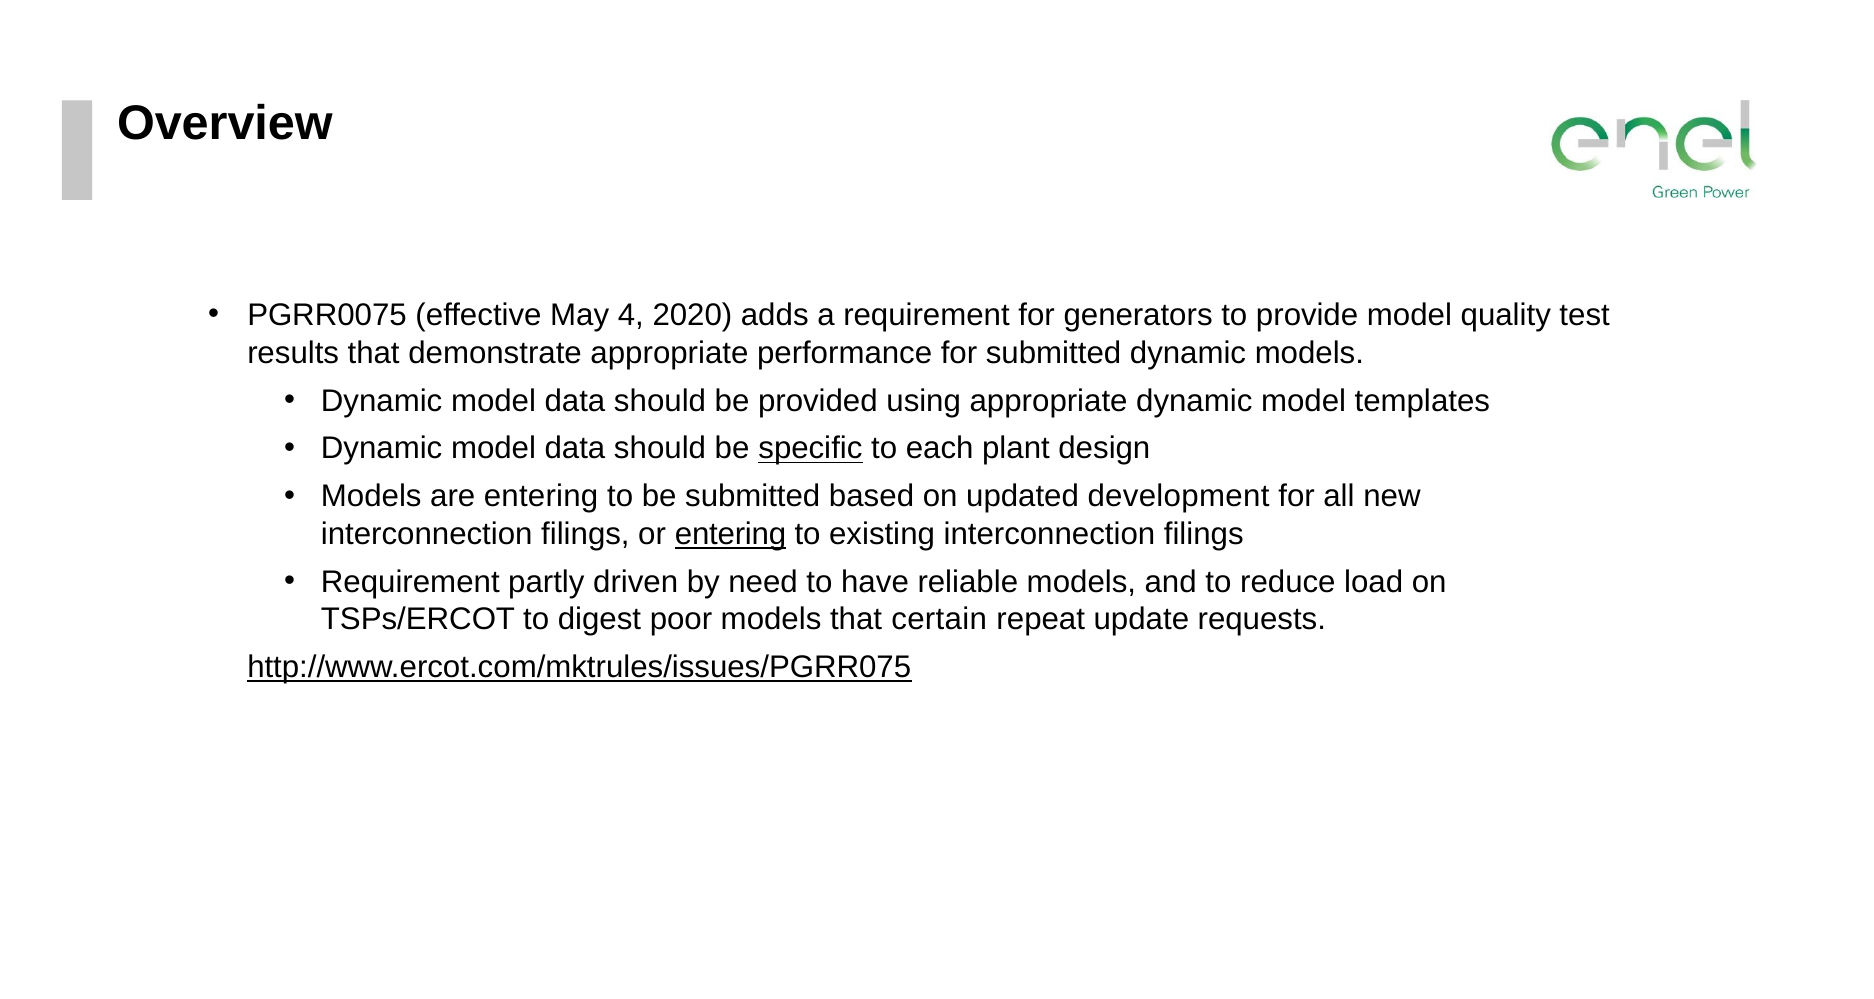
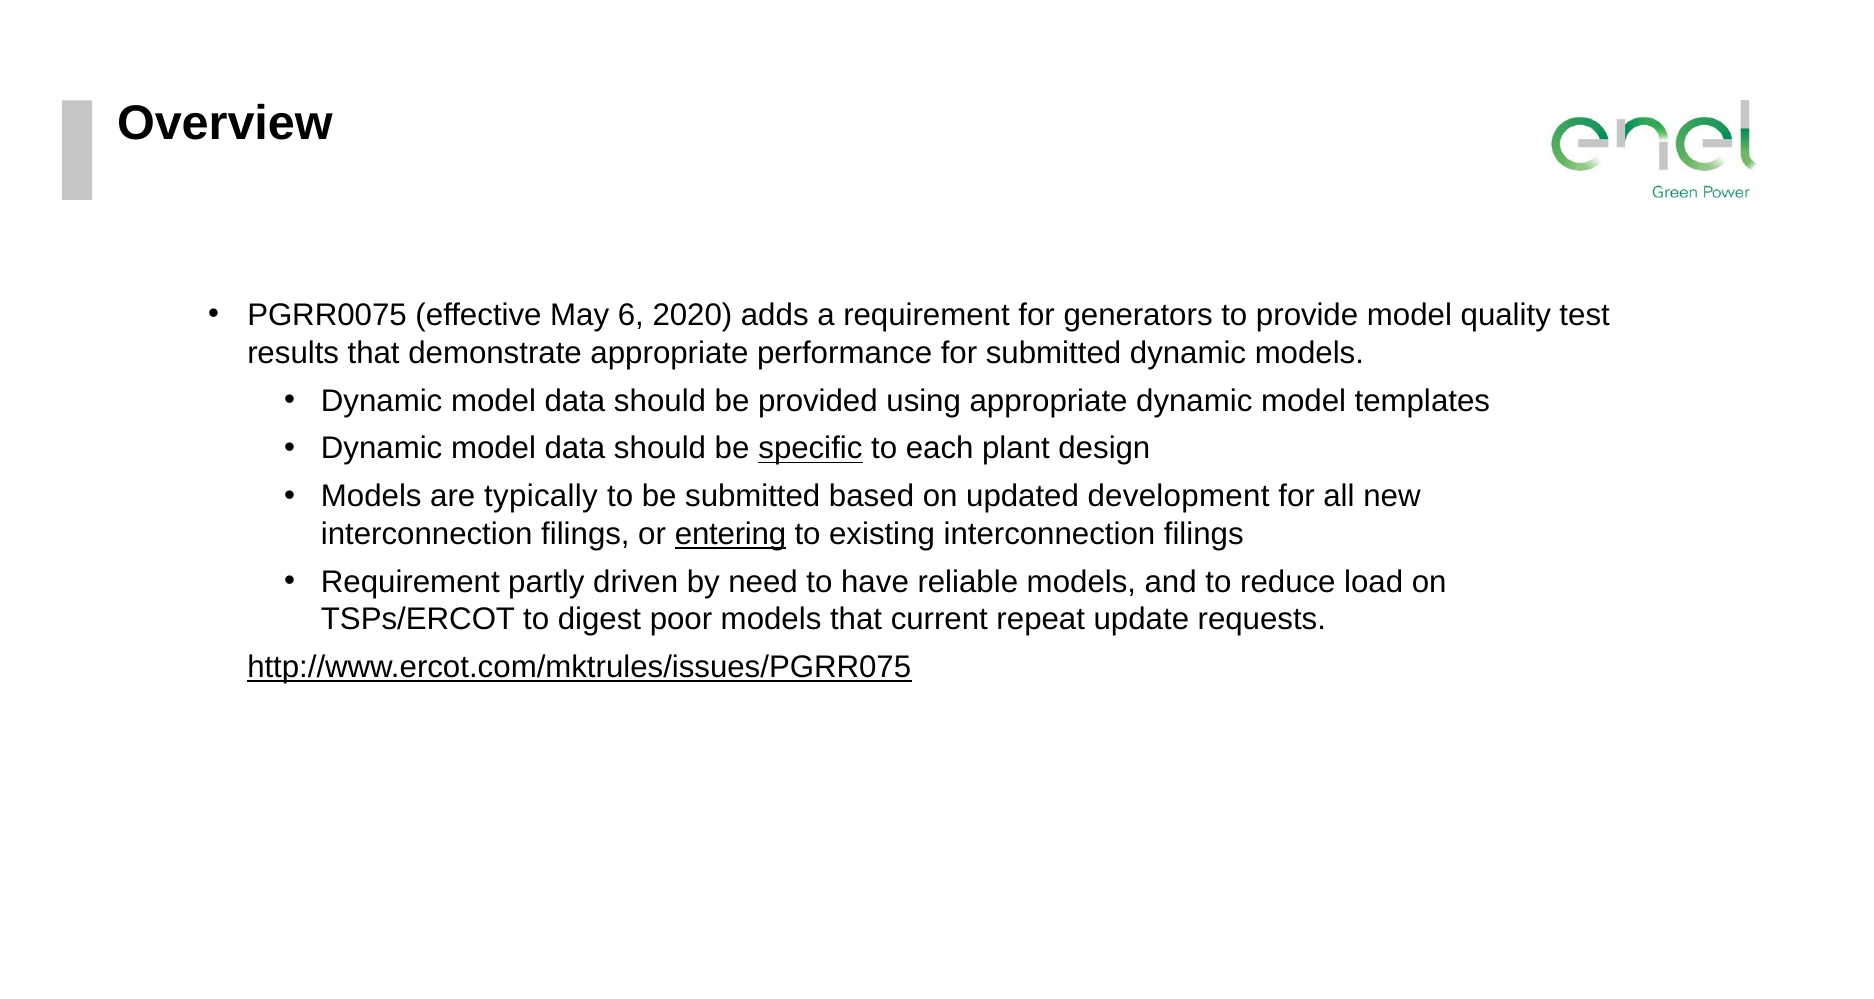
4: 4 -> 6
are entering: entering -> typically
certain: certain -> current
